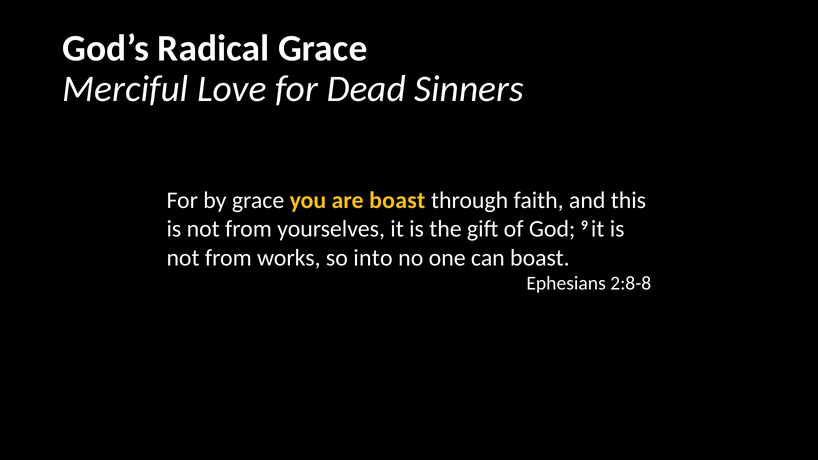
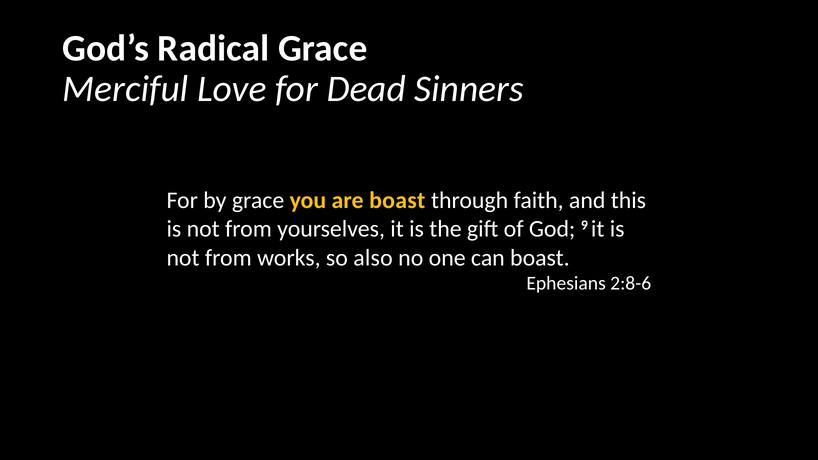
into: into -> also
2:8-8: 2:8-8 -> 2:8-6
